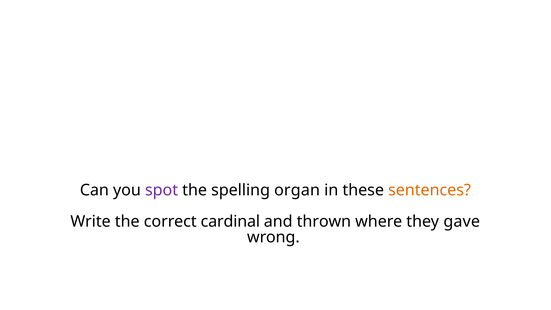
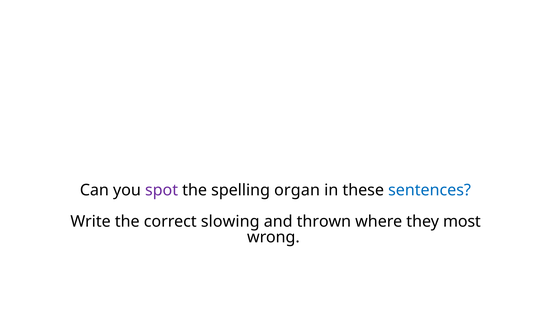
sentences colour: orange -> blue
cardinal: cardinal -> slowing
gave: gave -> most
